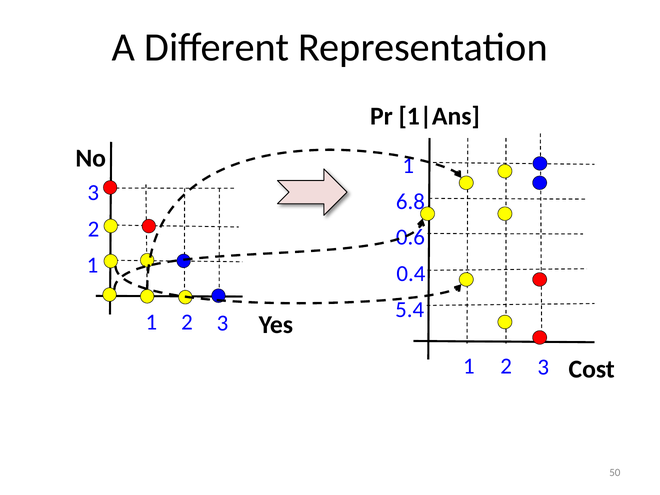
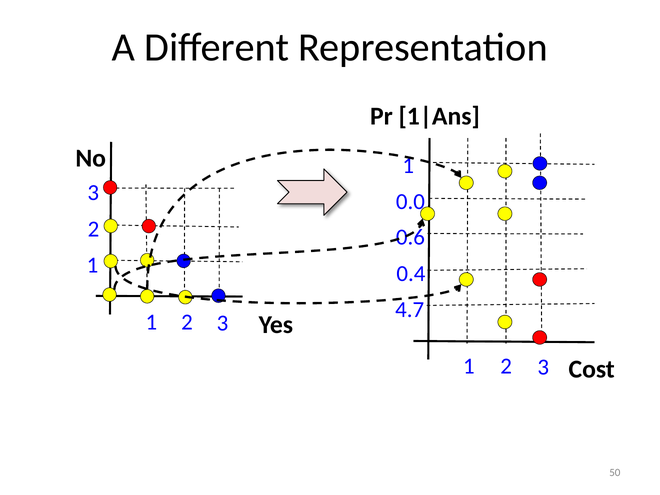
6.8: 6.8 -> 0.0
5.4: 5.4 -> 4.7
